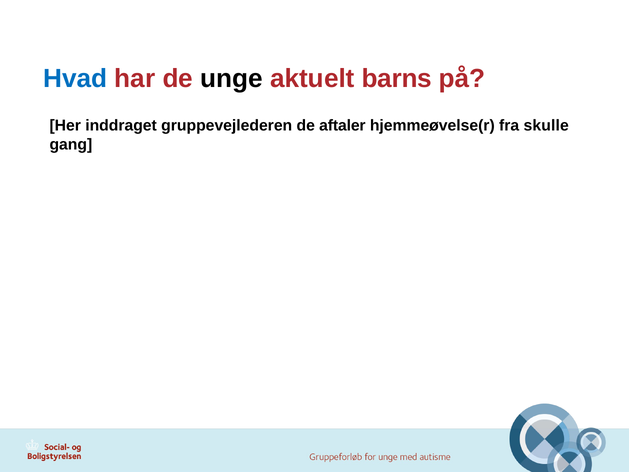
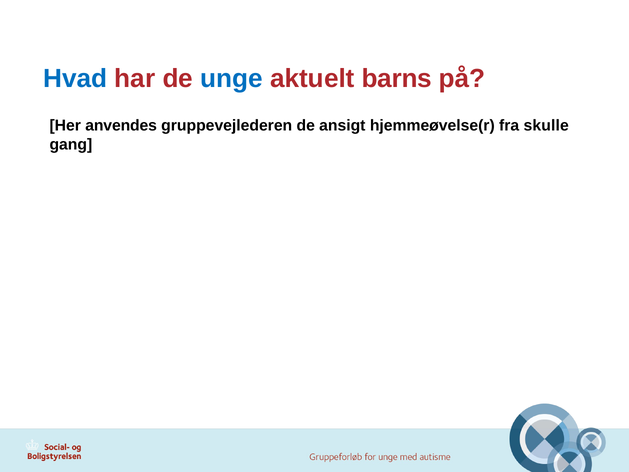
unge colour: black -> blue
inddraget: inddraget -> anvendes
aftaler: aftaler -> ansigt
